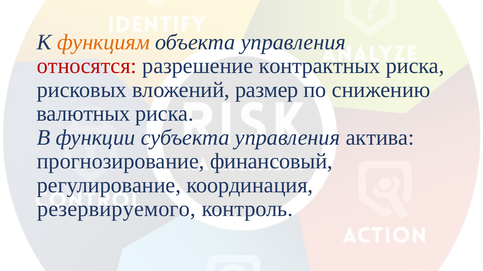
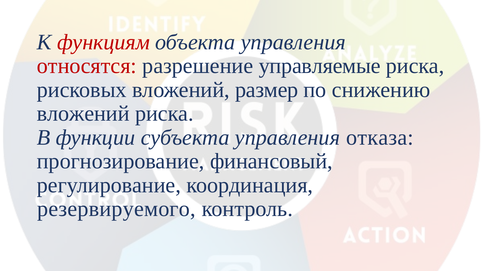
функциям colour: orange -> red
контрактных: контрактных -> управляемые
валютных at (83, 114): валютных -> вложений
актива: актива -> отказа
